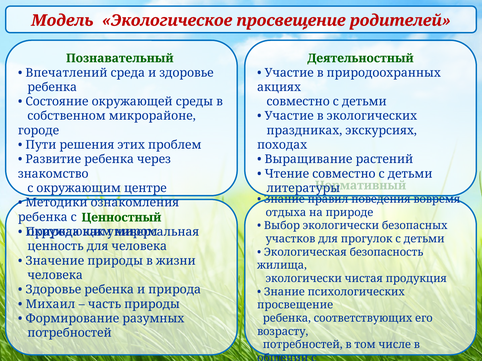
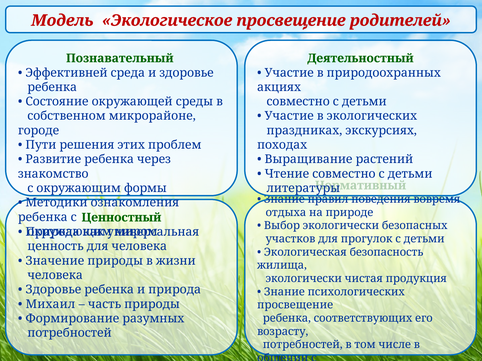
Впечатлений: Впечатлений -> Эффективней
центре: центре -> формы
